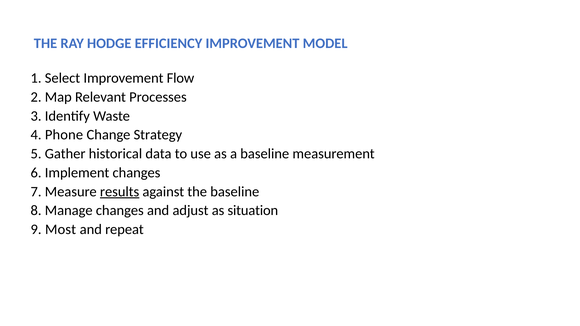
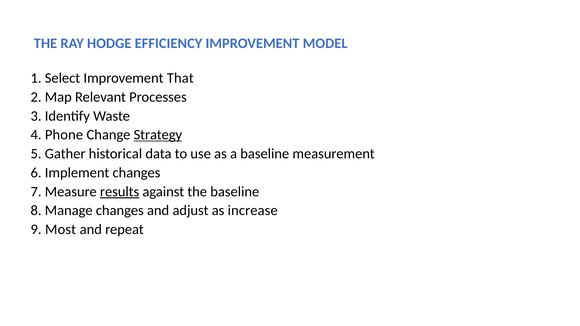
Flow: Flow -> That
Strategy underline: none -> present
situation: situation -> increase
